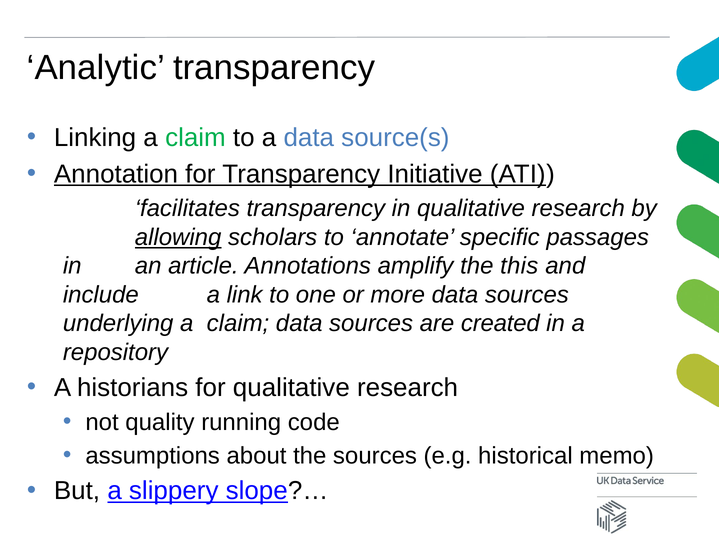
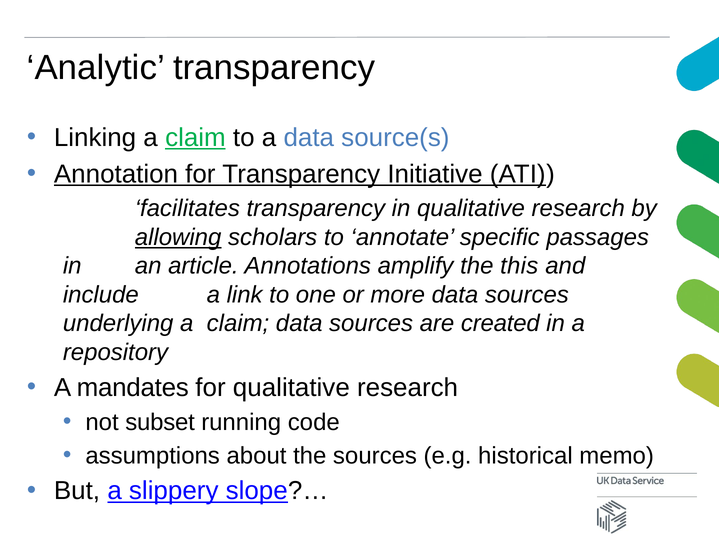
claim at (195, 138) underline: none -> present
historians: historians -> mandates
quality: quality -> subset
